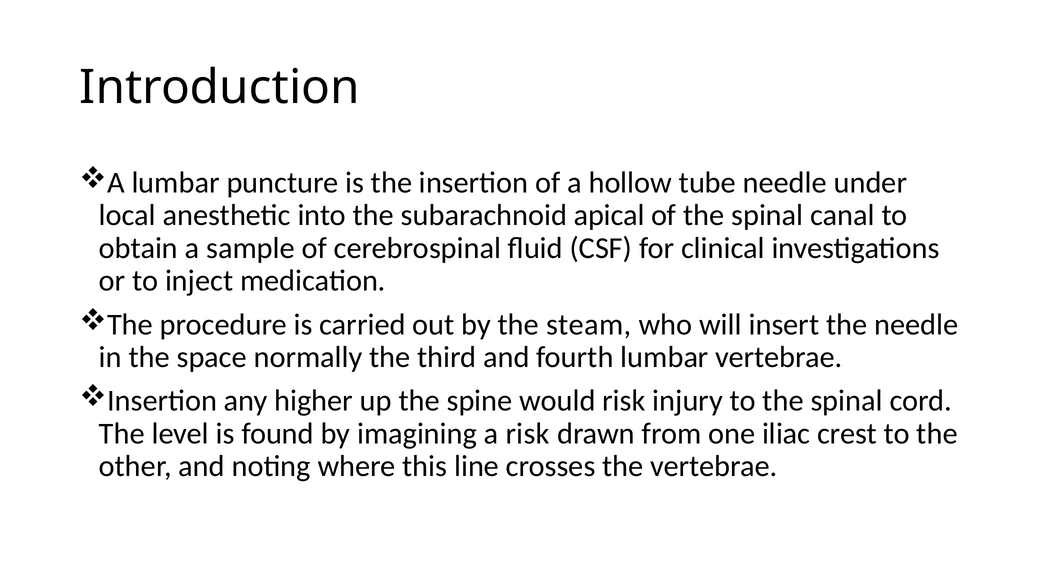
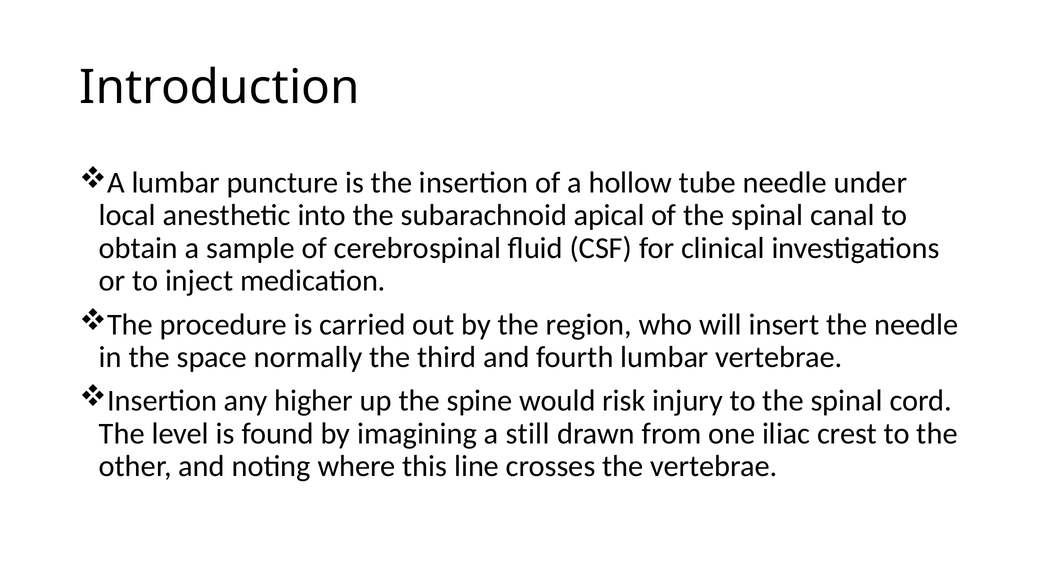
steam: steam -> region
a risk: risk -> still
